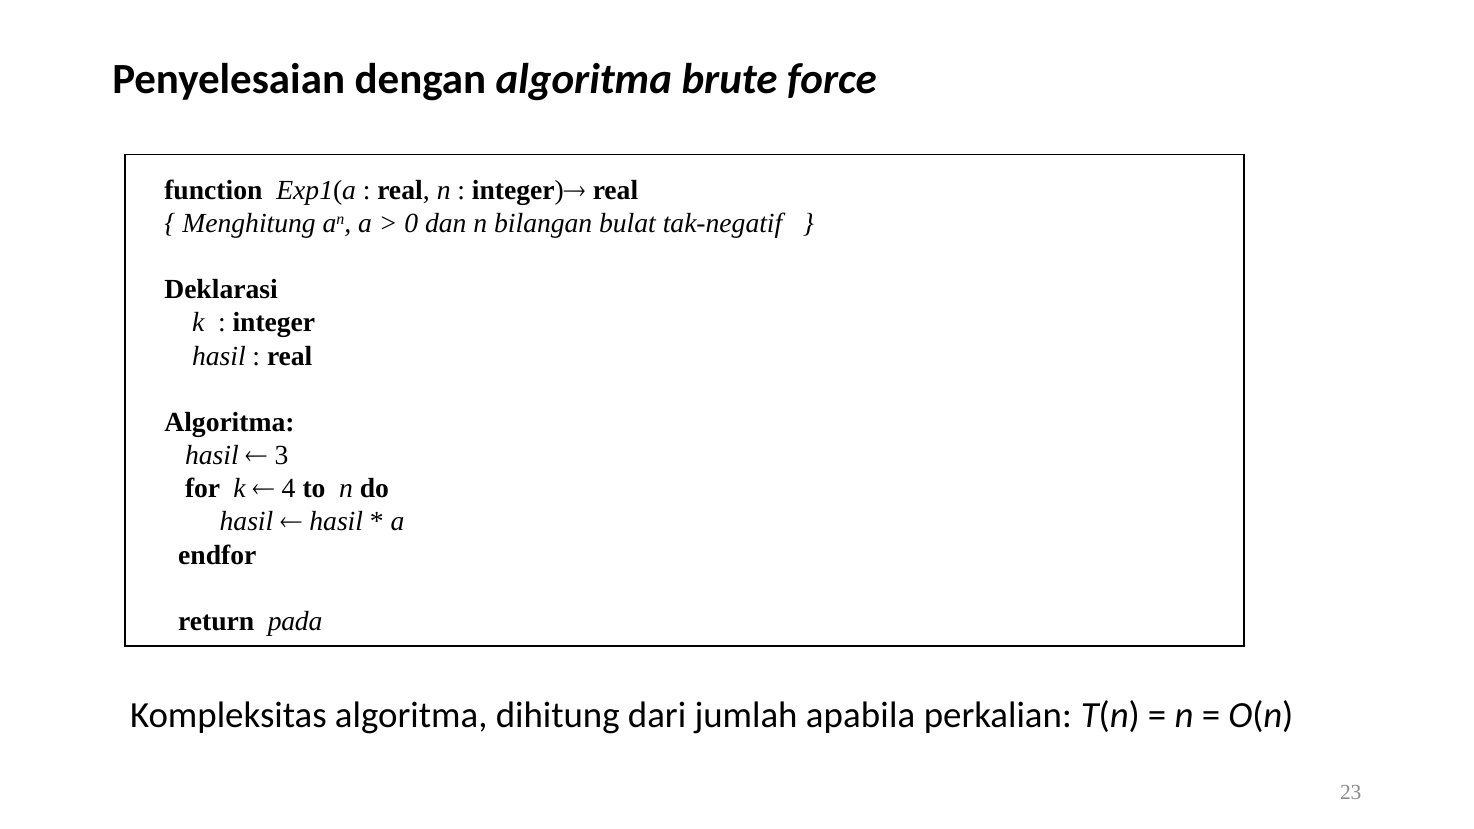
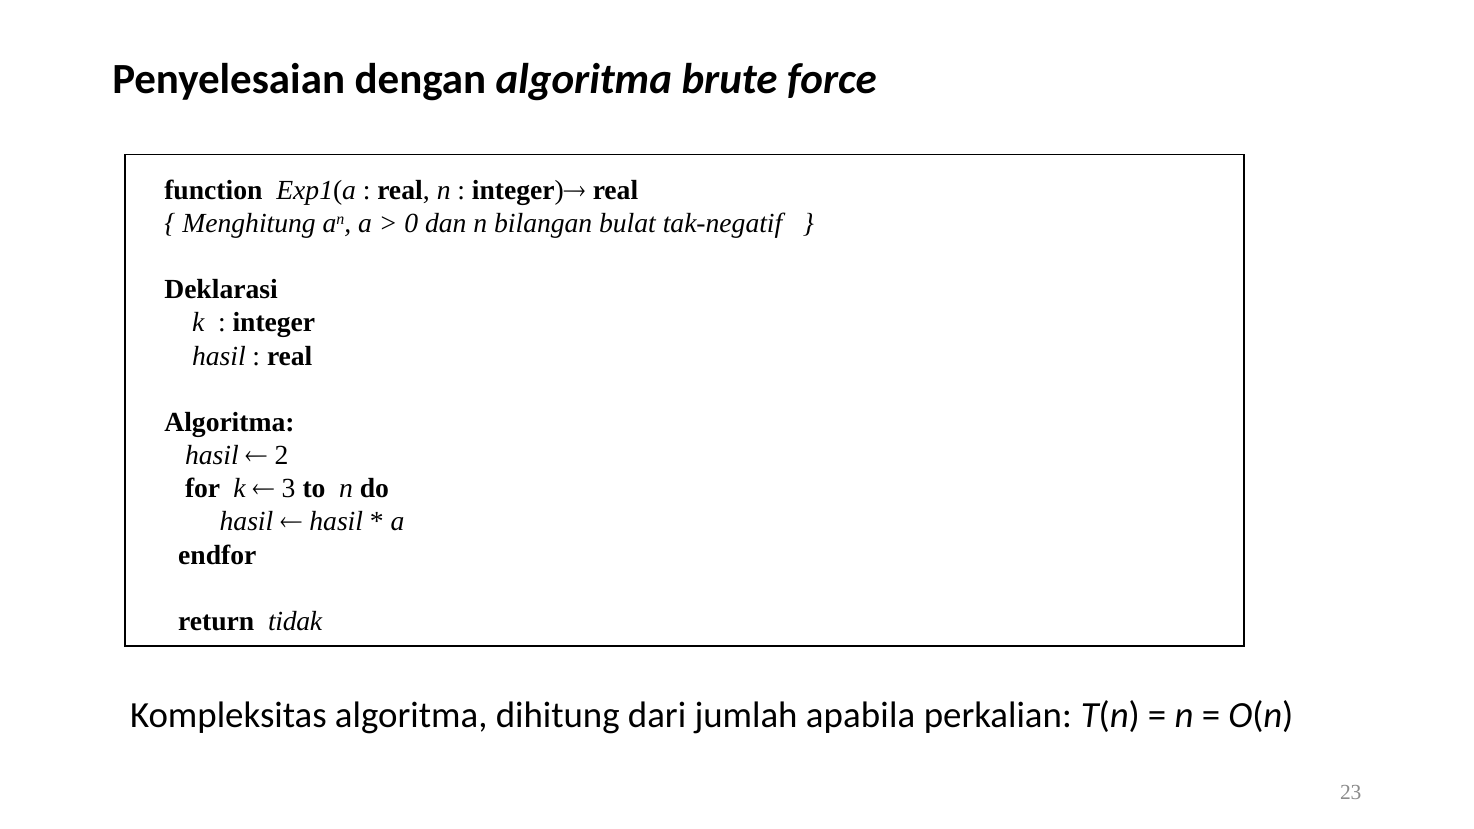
3: 3 -> 2
4: 4 -> 3
pada: pada -> tidak
